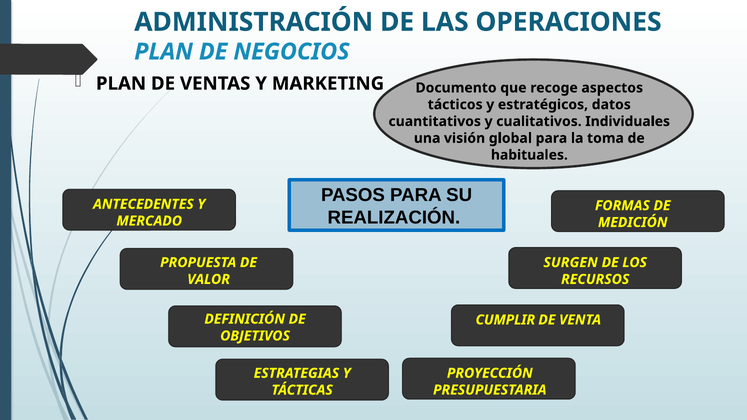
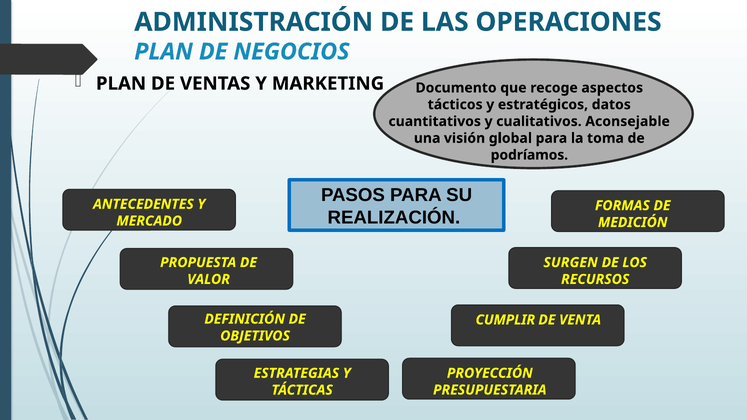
Individuales: Individuales -> Aconsejable
habituales: habituales -> podríamos
